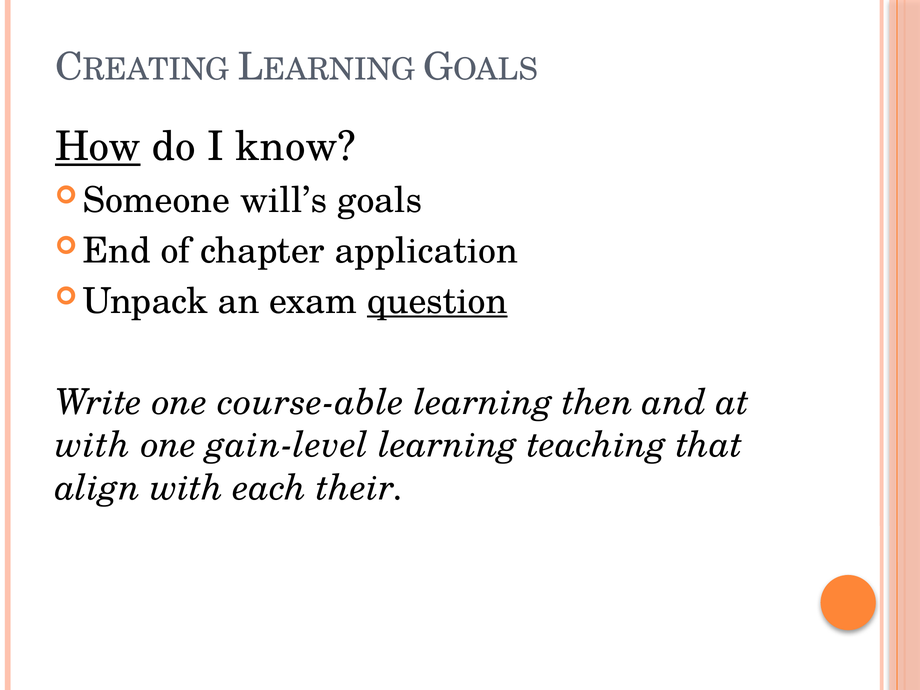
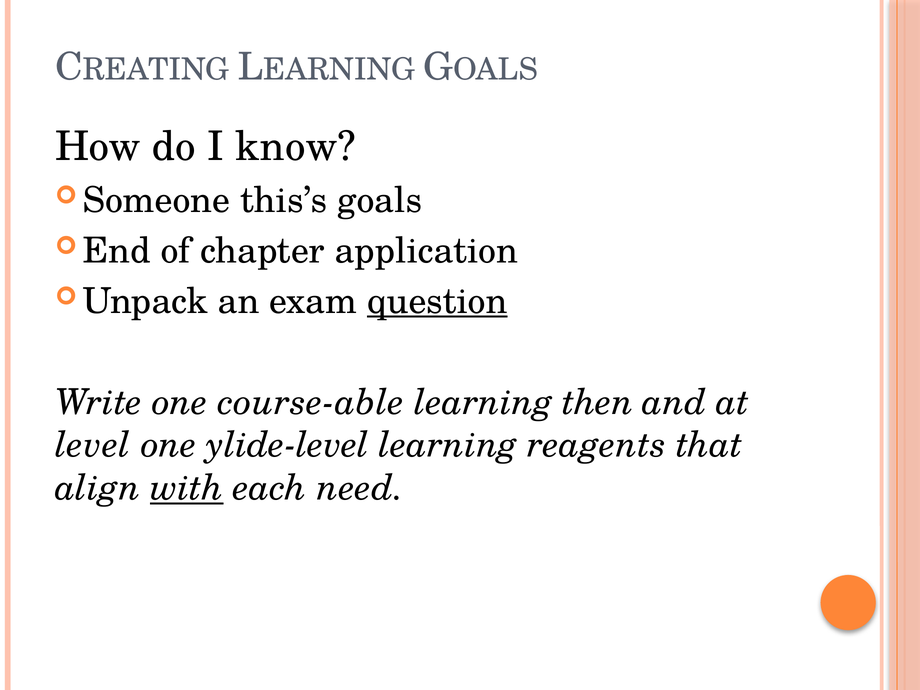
How underline: present -> none
will’s: will’s -> this’s
with at (93, 445): with -> level
gain-level: gain-level -> ylide-level
teaching: teaching -> reagents
with at (187, 488) underline: none -> present
their: their -> need
